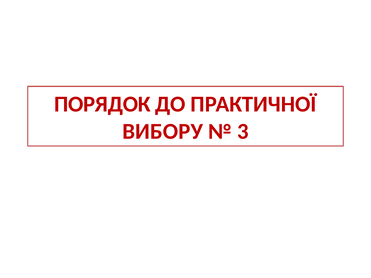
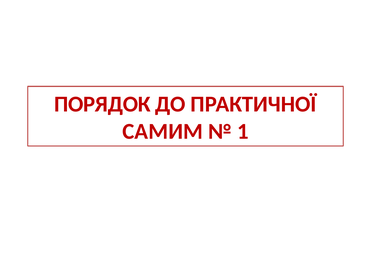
ВИБОРУ: ВИБОРУ -> САМИМ
3: 3 -> 1
